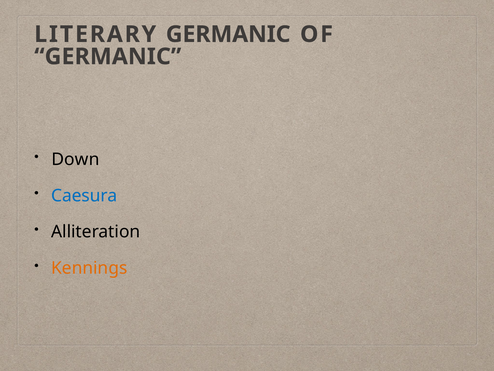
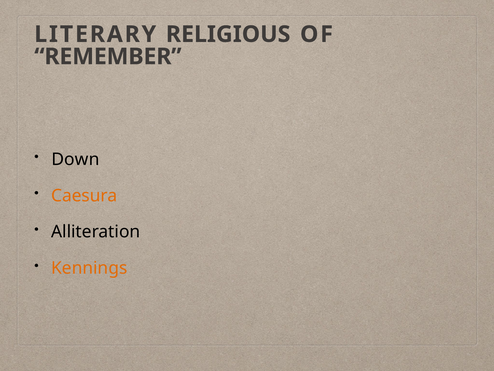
LITERARY GERMANIC: GERMANIC -> RELIGIOUS
GERMANIC at (108, 56): GERMANIC -> REMEMBER
Caesura colour: blue -> orange
